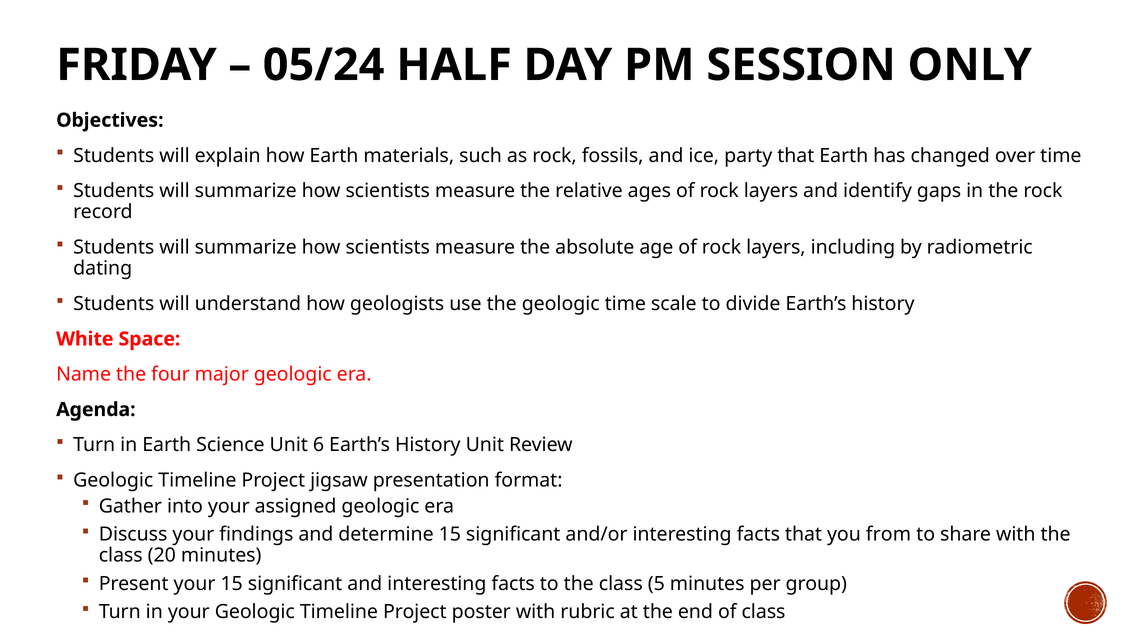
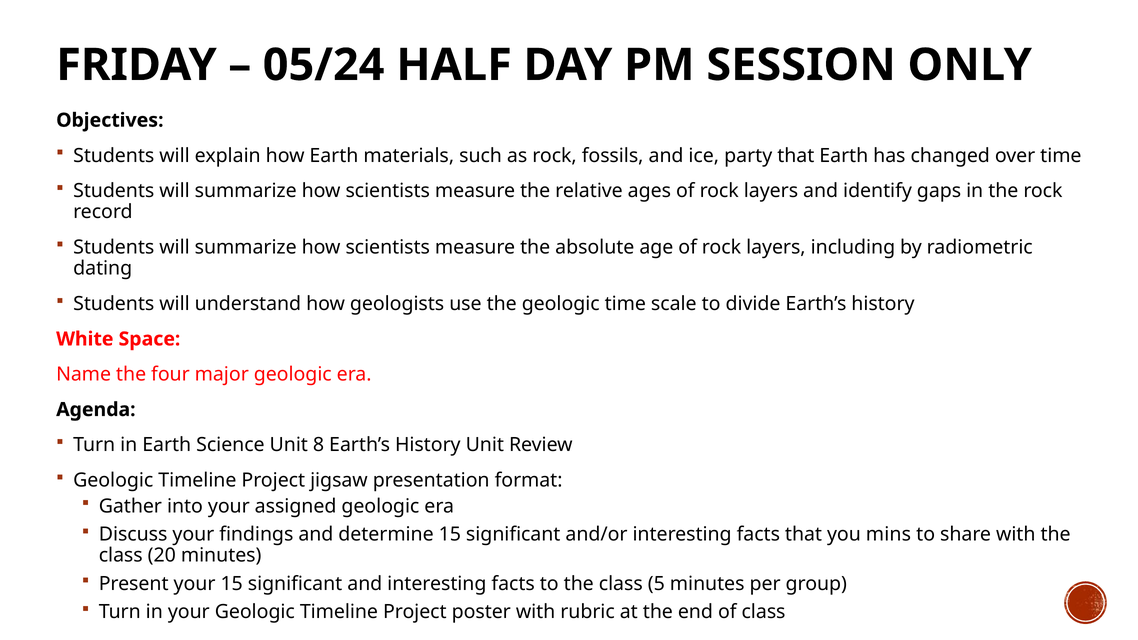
6: 6 -> 8
from: from -> mins
